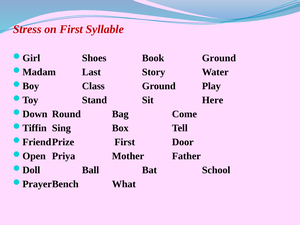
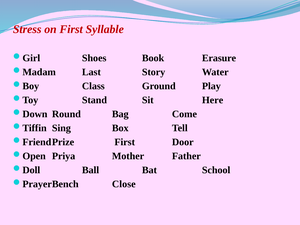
Book Ground: Ground -> Erasure
What: What -> Close
